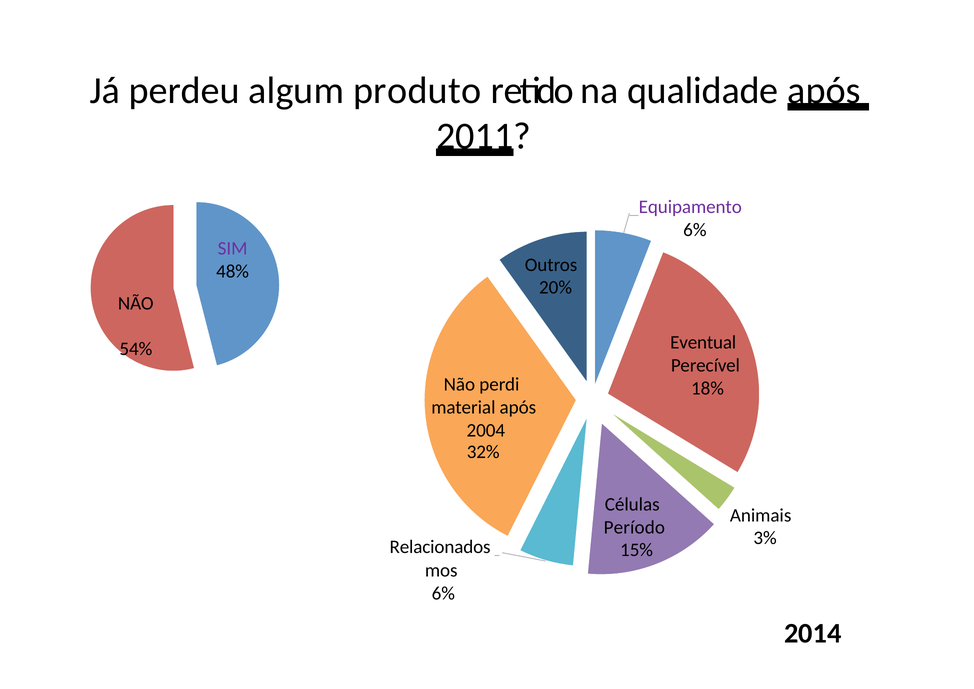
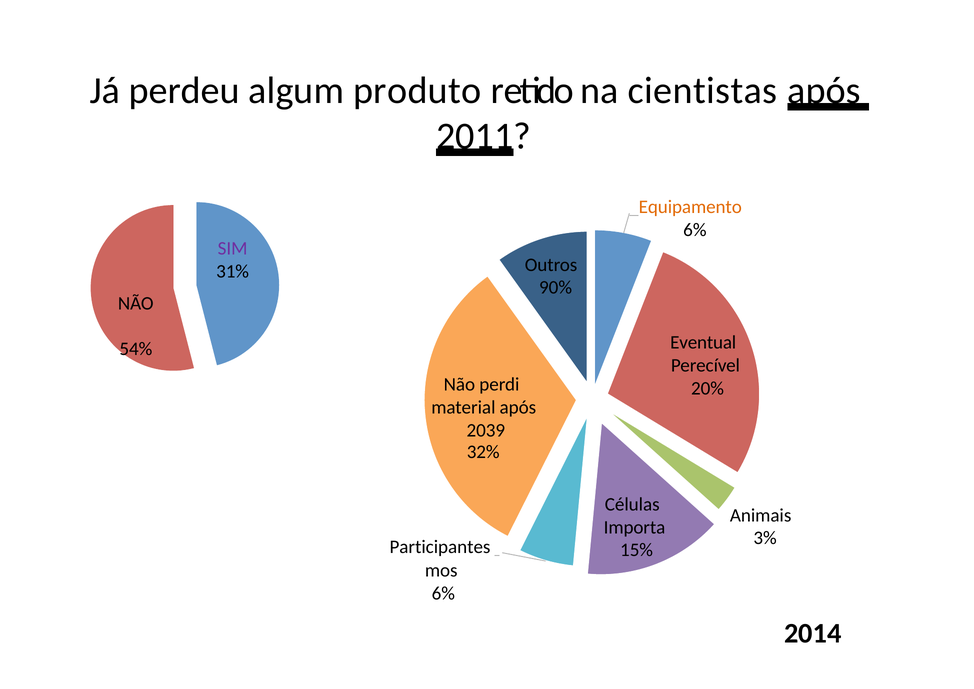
qualidade: qualidade -> cientistas
Equipamento colour: purple -> orange
48%: 48% -> 31%
20%: 20% -> 90%
18%: 18% -> 20%
2004: 2004 -> 2039
Período: Período -> Importa
Relacionados: Relacionados -> Participantes
